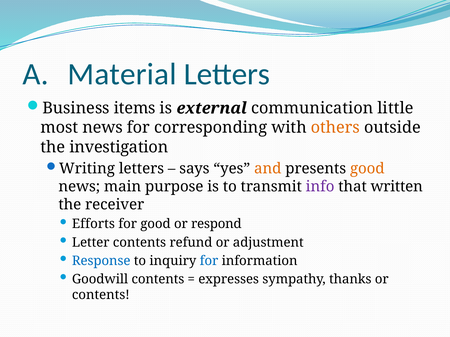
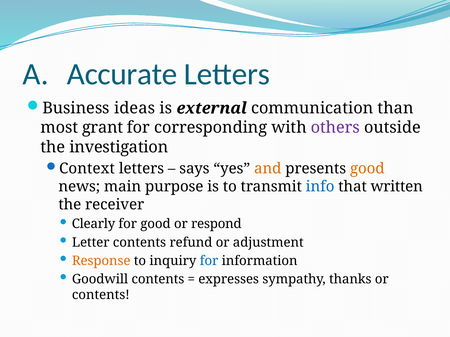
Material: Material -> Accurate
items: items -> ideas
little: little -> than
most news: news -> grant
others colour: orange -> purple
Writing: Writing -> Context
info colour: purple -> blue
Efforts: Efforts -> Clearly
Response colour: blue -> orange
